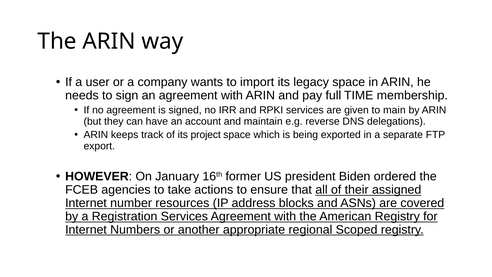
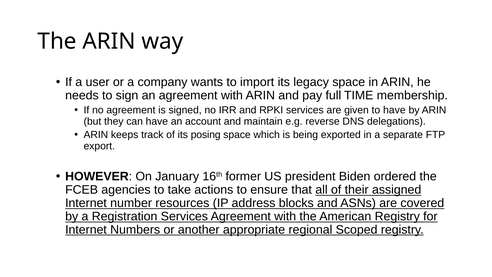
to main: main -> have
project: project -> posing
